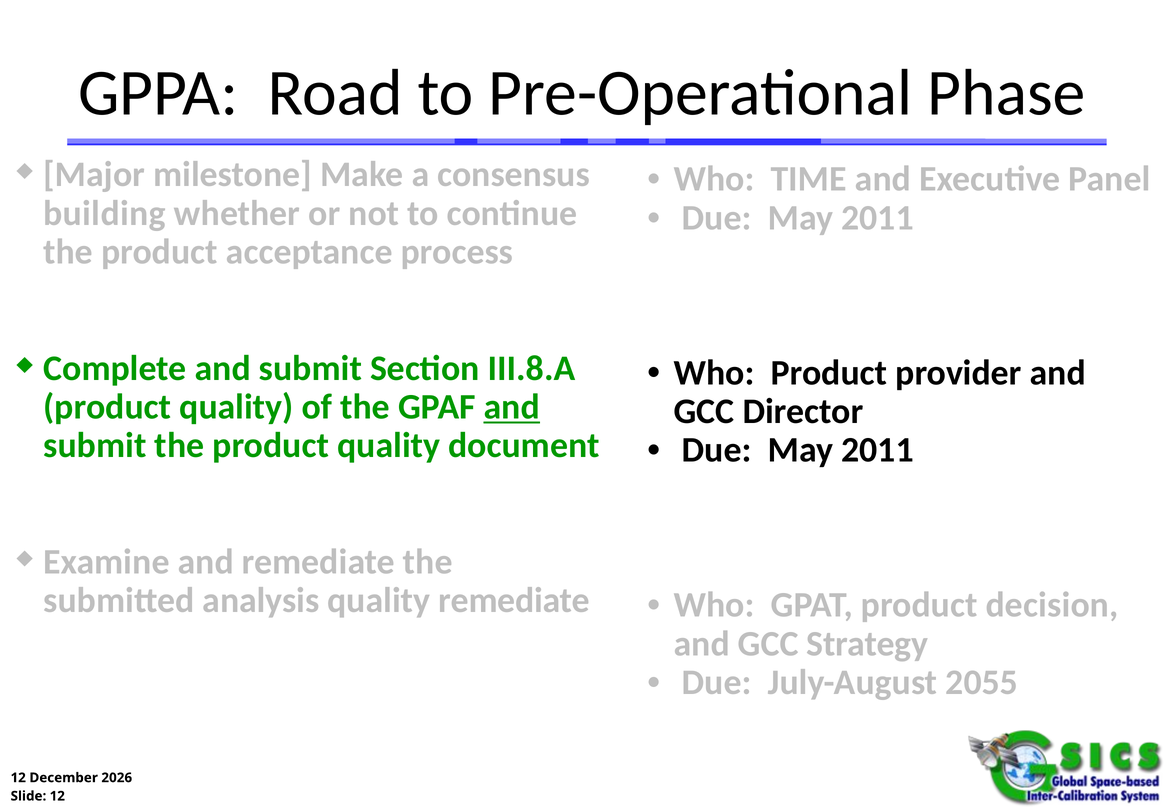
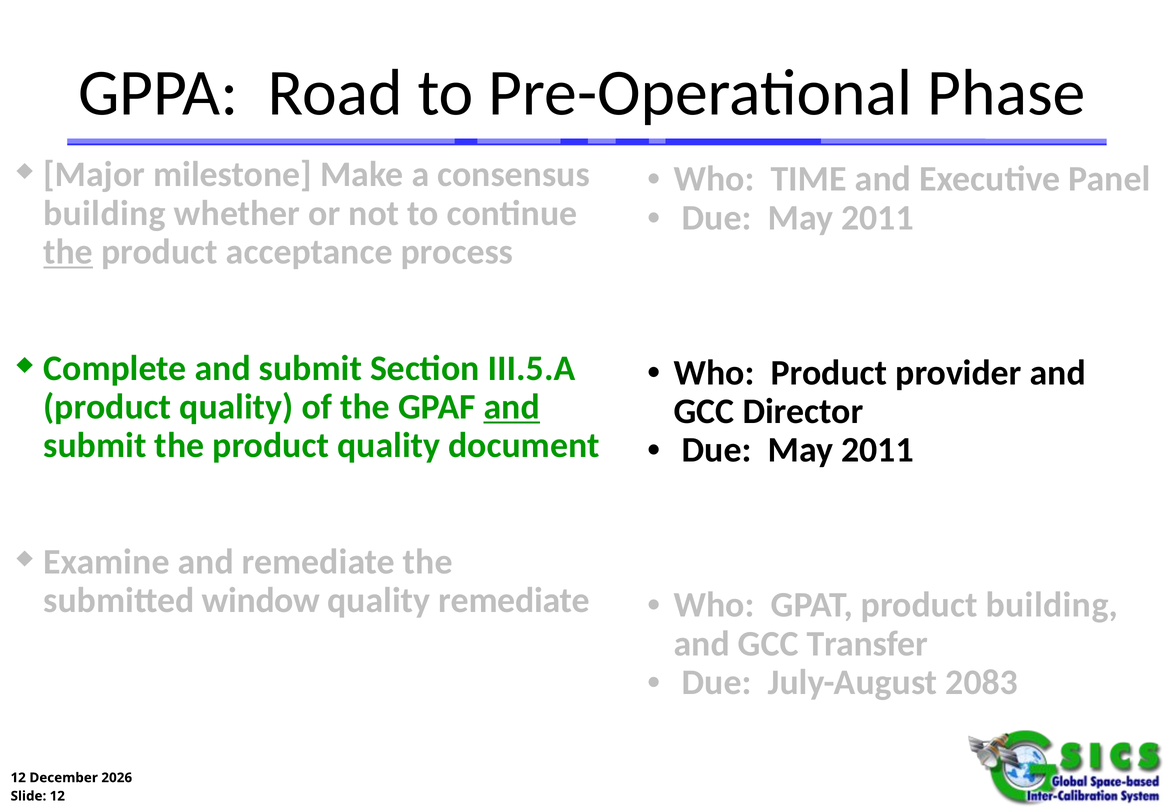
the at (68, 252) underline: none -> present
III.8.A: III.8.A -> III.5.A
analysis: analysis -> window
product decision: decision -> building
Strategy: Strategy -> Transfer
2055: 2055 -> 2083
